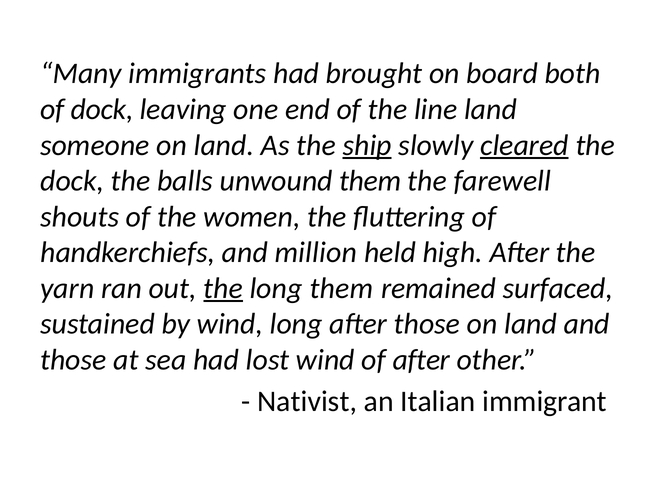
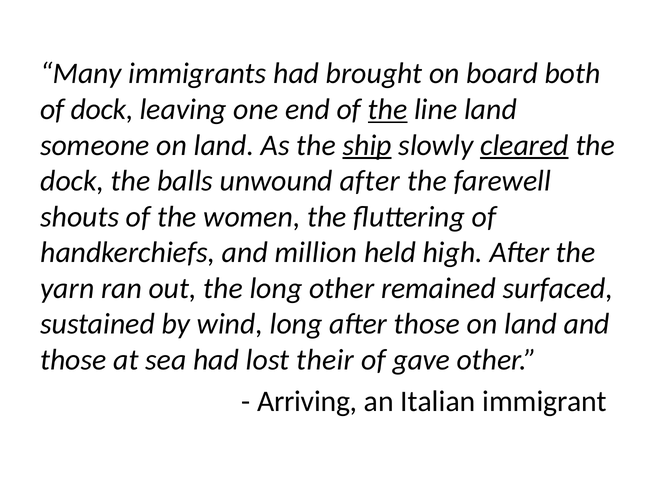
the at (388, 109) underline: none -> present
unwound them: them -> after
the at (223, 288) underline: present -> none
long them: them -> other
lost wind: wind -> their
of after: after -> gave
Nativist: Nativist -> Arriving
